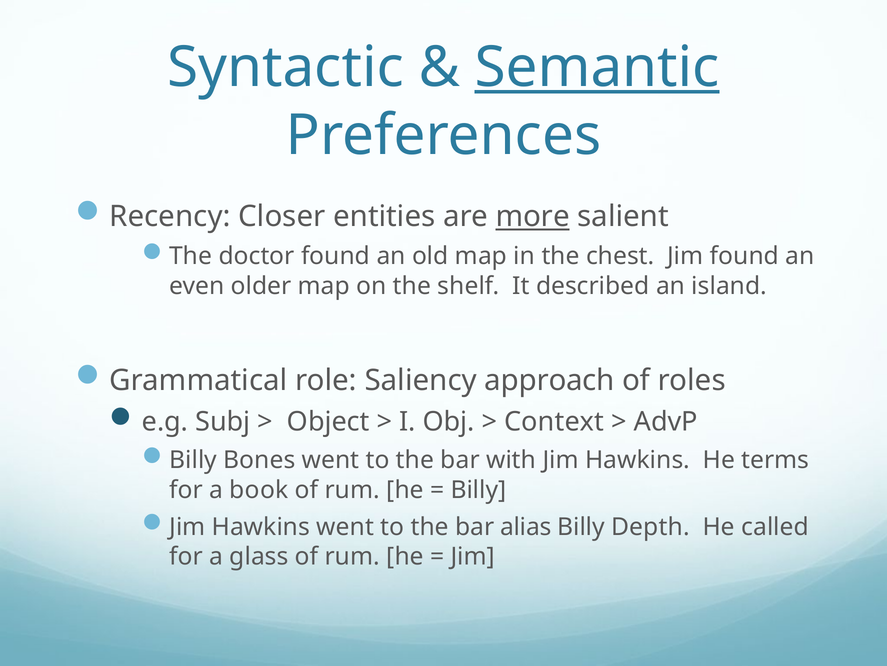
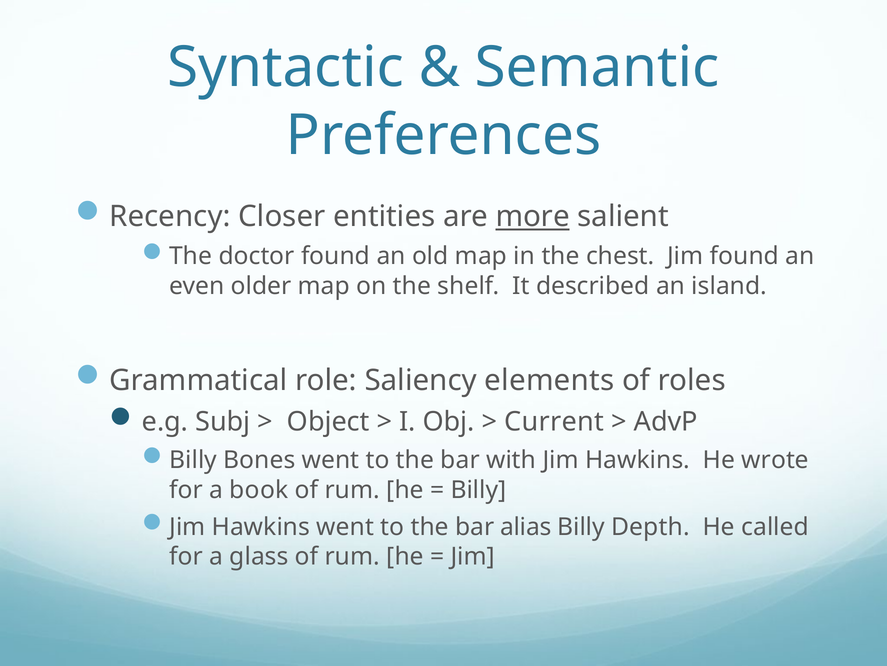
Semantic underline: present -> none
approach: approach -> elements
Context: Context -> Current
terms: terms -> wrote
